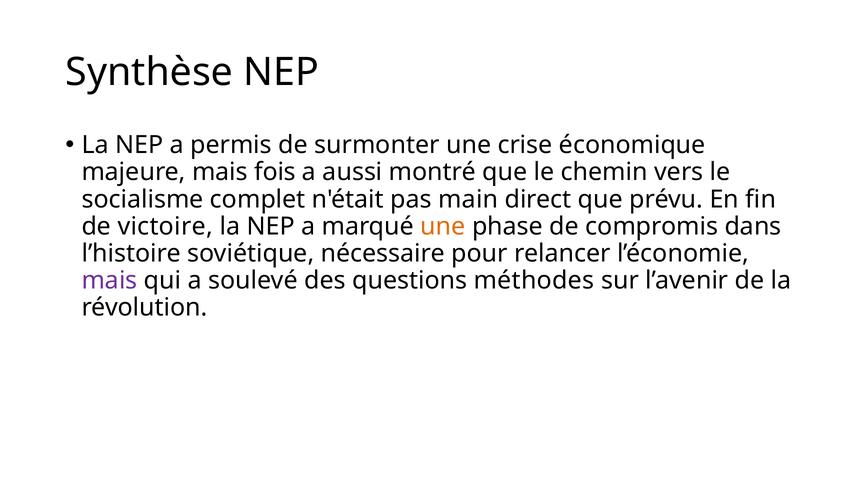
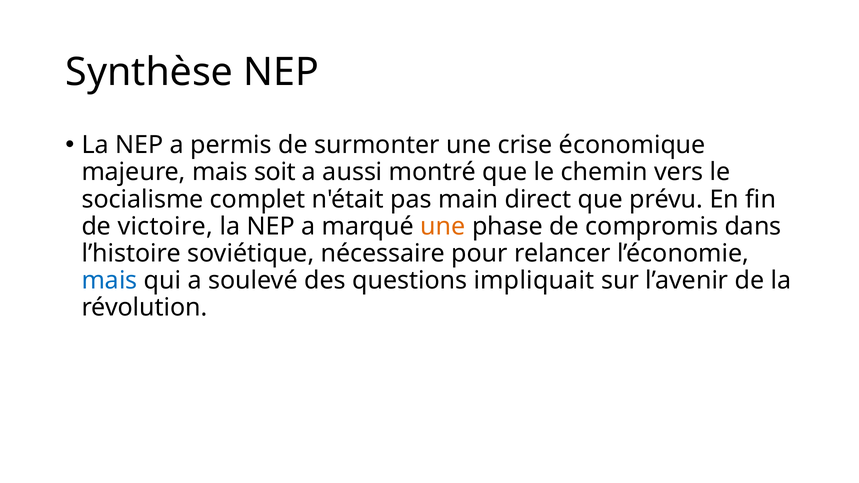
fois: fois -> soit
mais at (110, 281) colour: purple -> blue
méthodes: méthodes -> impliquait
